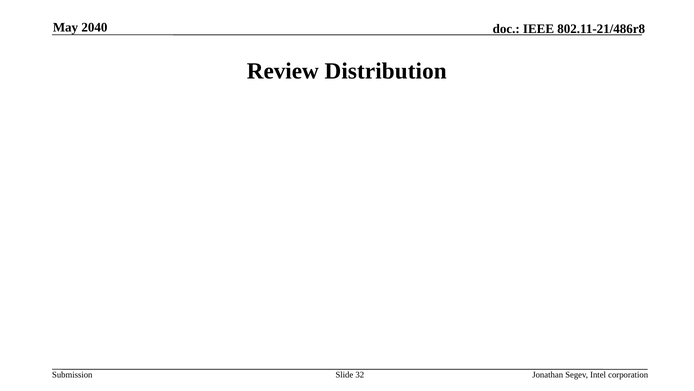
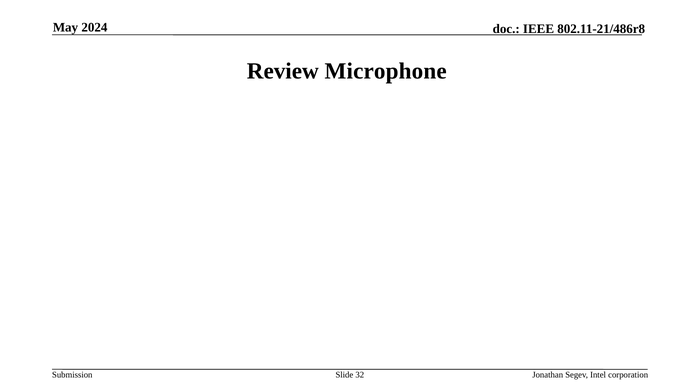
2040: 2040 -> 2024
Distribution: Distribution -> Microphone
